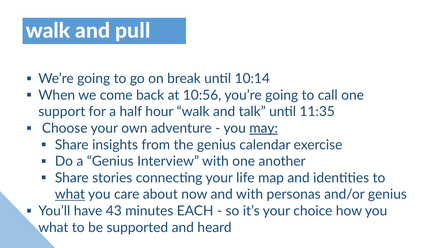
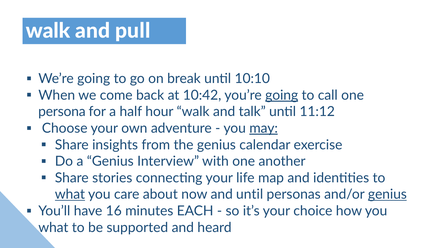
10:14: 10:14 -> 10:10
10:56: 10:56 -> 10:42
going at (282, 95) underline: none -> present
support: support -> persona
11:35: 11:35 -> 11:12
and with: with -> until
genius at (387, 194) underline: none -> present
43: 43 -> 16
